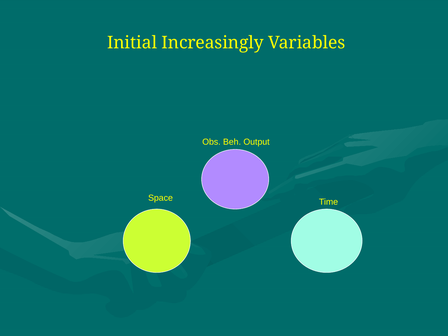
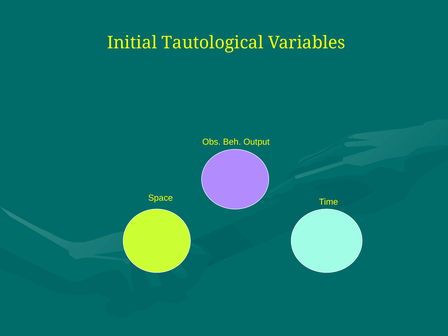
Increasingly: Increasingly -> Tautological
